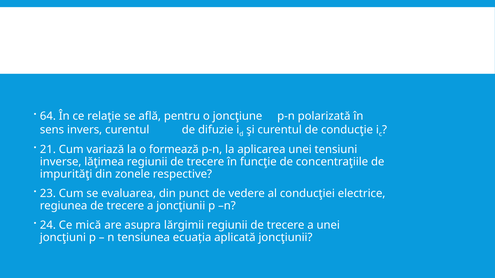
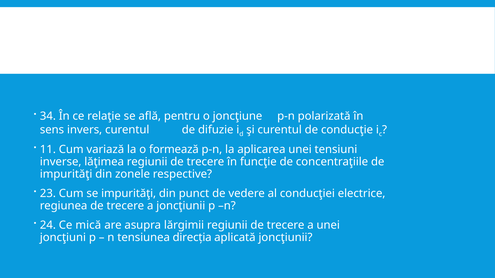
64: 64 -> 34
21: 21 -> 11
se evaluarea: evaluarea -> impurităţi
ecuația: ecuația -> direcția
